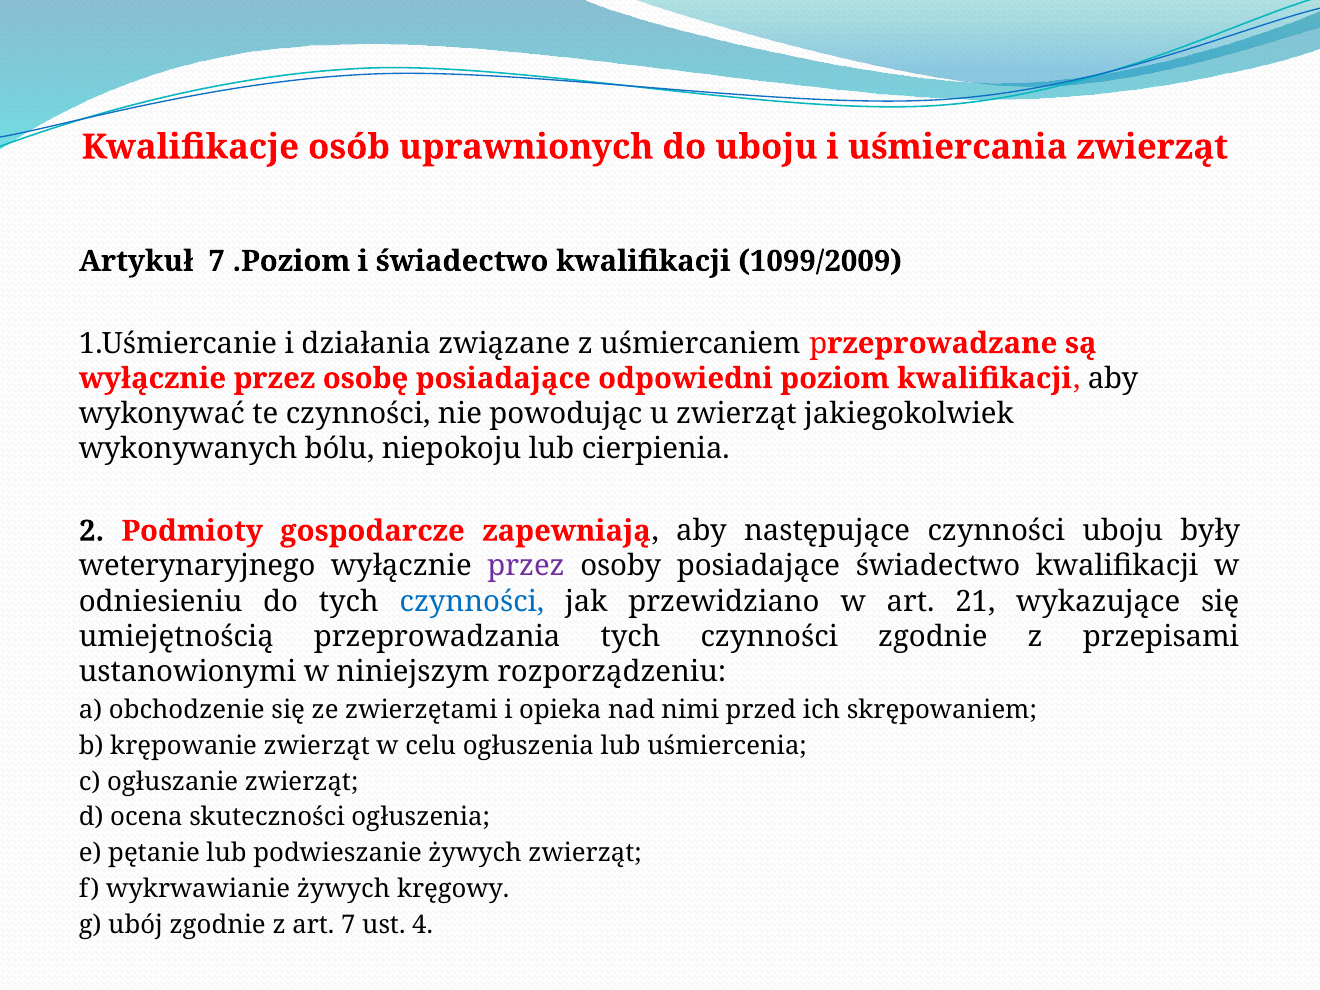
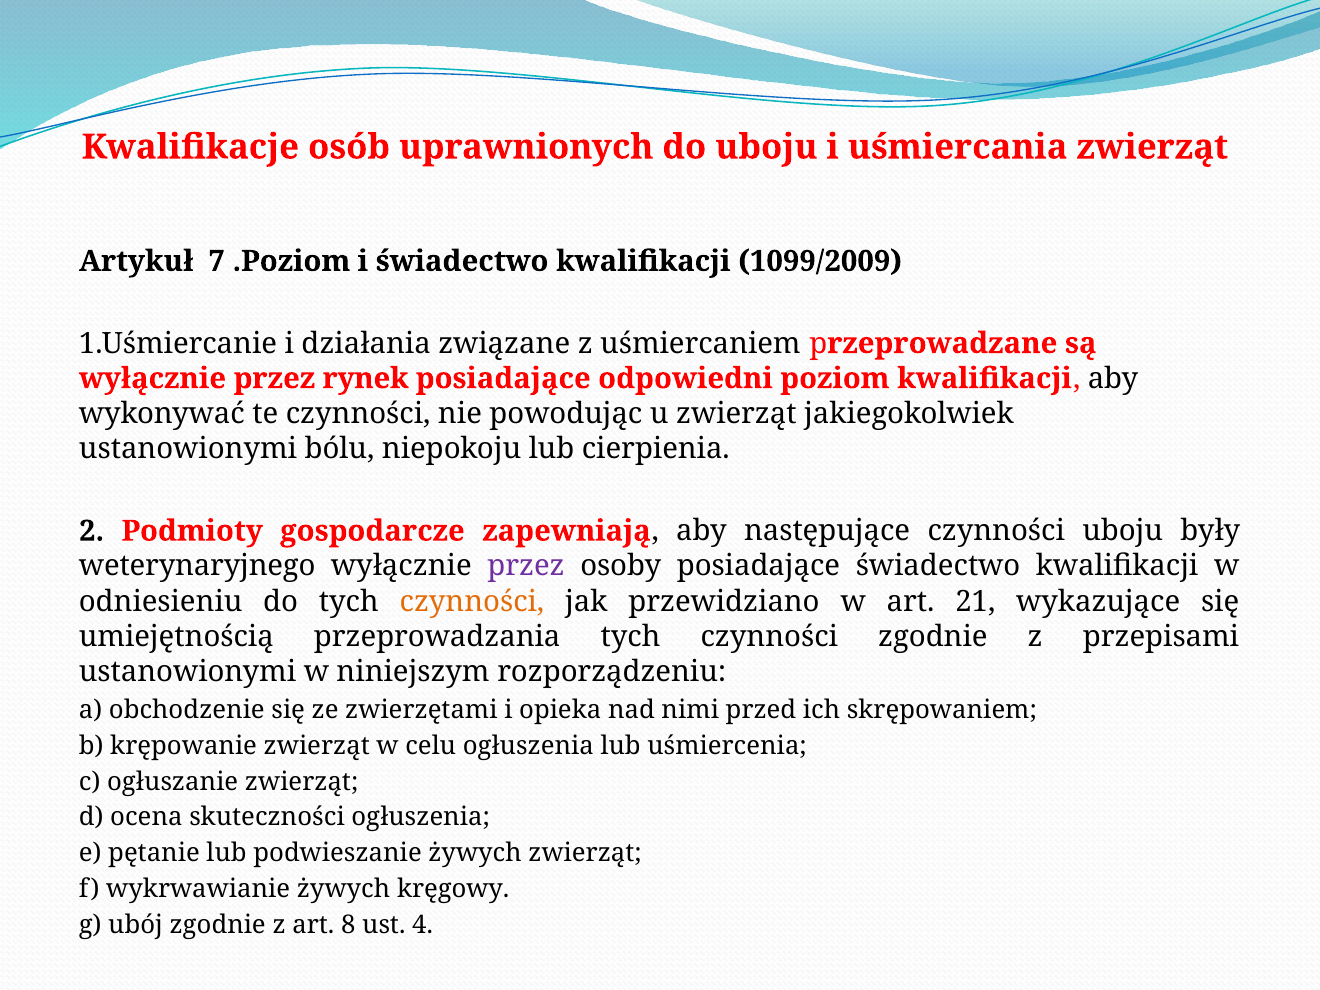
osobę: osobę -> rynek
wykonywanych at (188, 449): wykonywanych -> ustanowionymi
czynności at (472, 601) colour: blue -> orange
art 7: 7 -> 8
